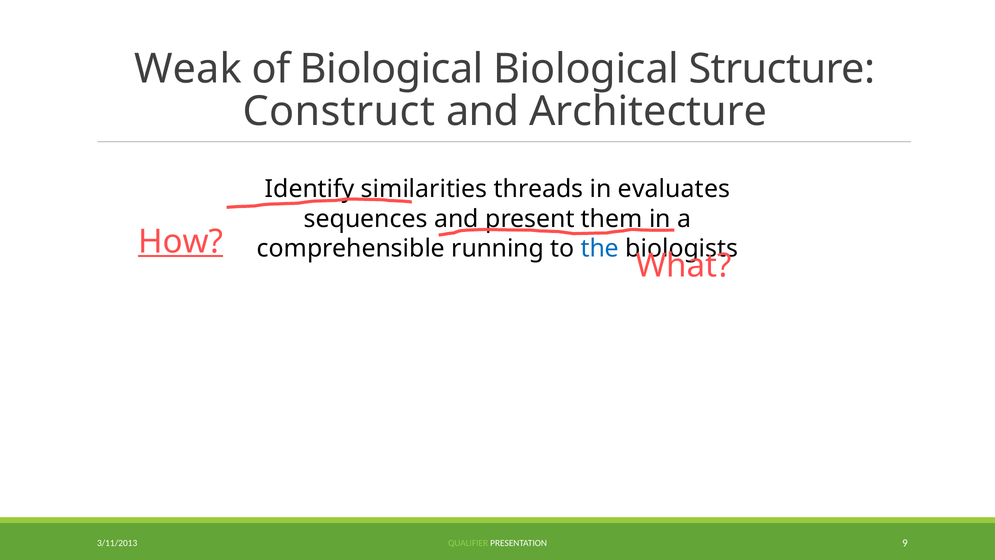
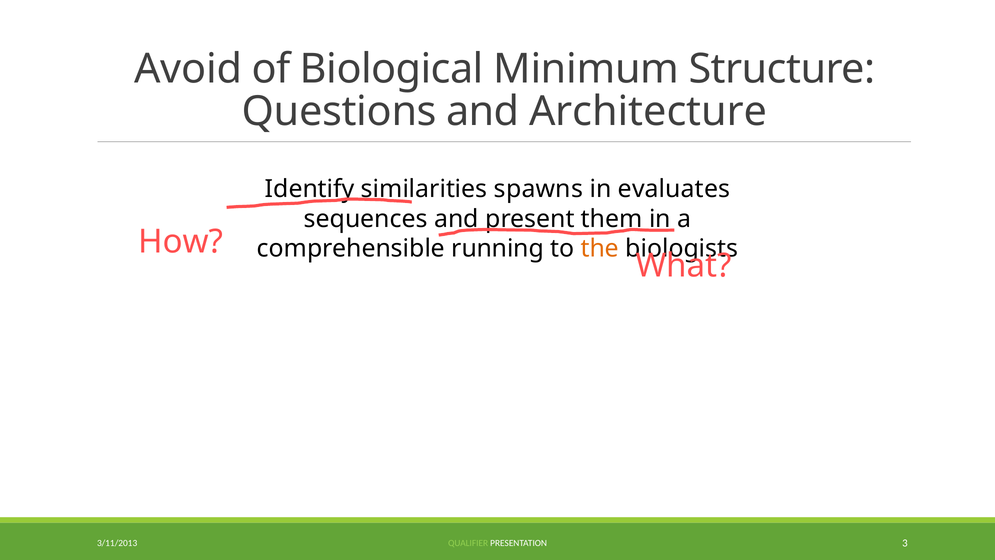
Weak: Weak -> Avoid
Biological Biological: Biological -> Minimum
Construct: Construct -> Questions
threads: threads -> spawns
How underline: present -> none
the colour: blue -> orange
9: 9 -> 3
